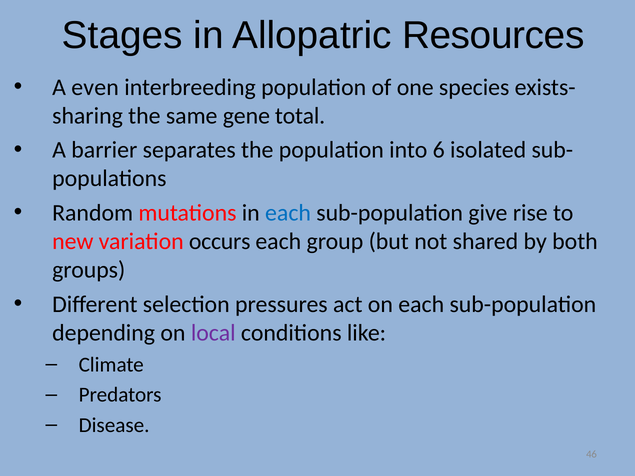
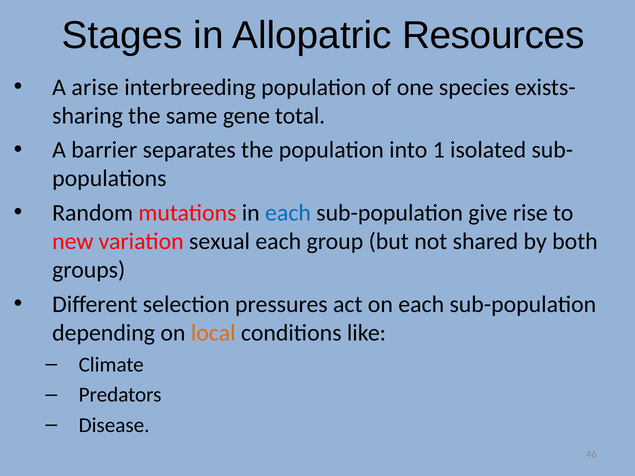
even: even -> arise
6: 6 -> 1
occurs: occurs -> sexual
local colour: purple -> orange
